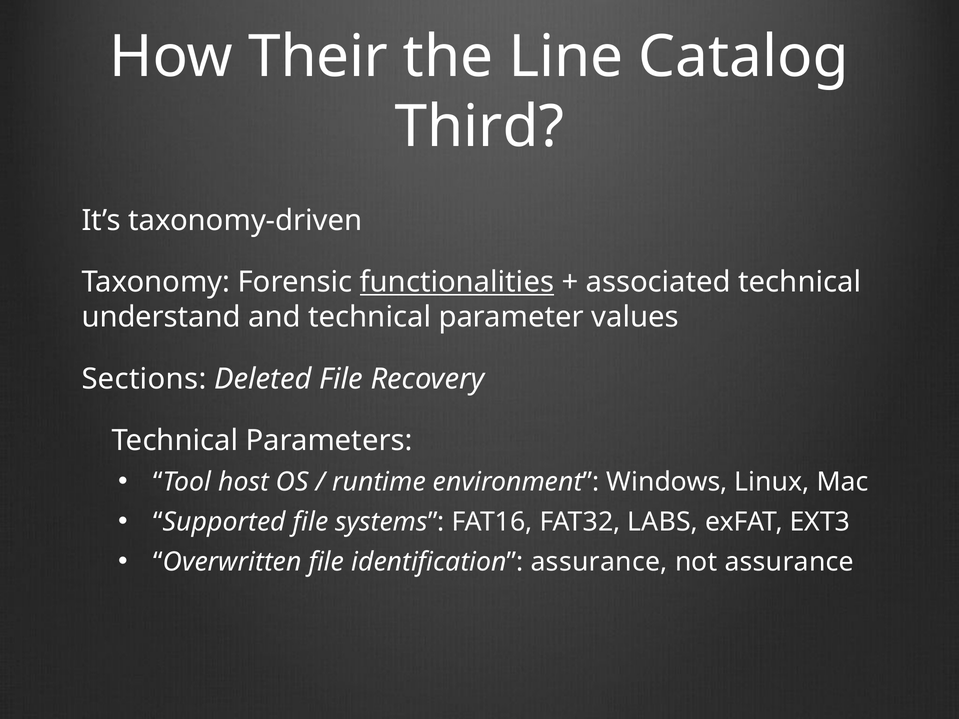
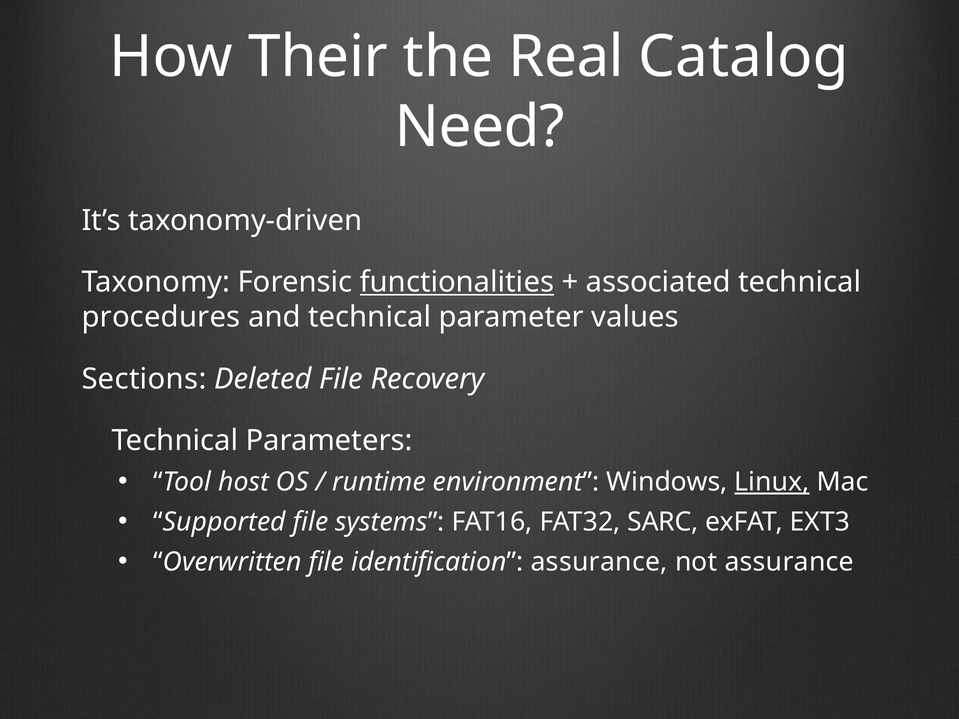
Line: Line -> Real
Third: Third -> Need
understand: understand -> procedures
Linux underline: none -> present
LABS: LABS -> SARC
